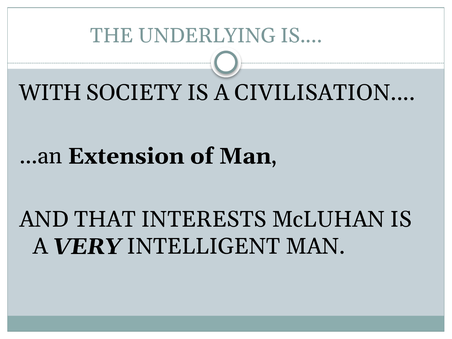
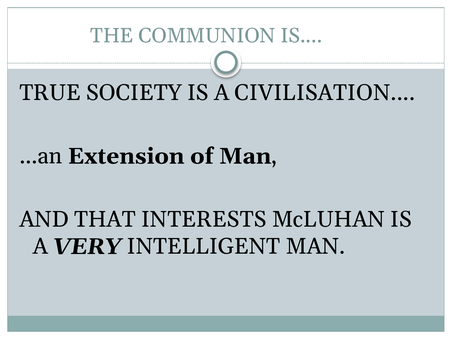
UNDERLYING: UNDERLYING -> COMMUNION
WITH: WITH -> TRUE
